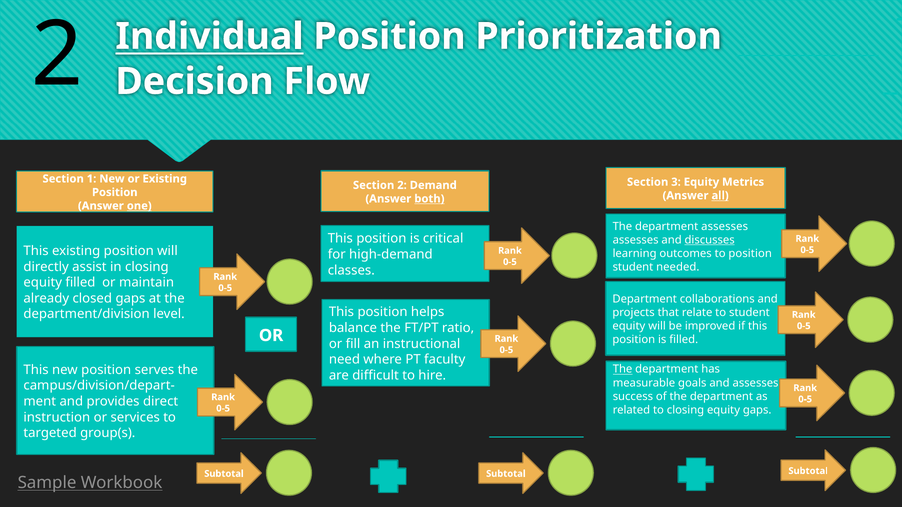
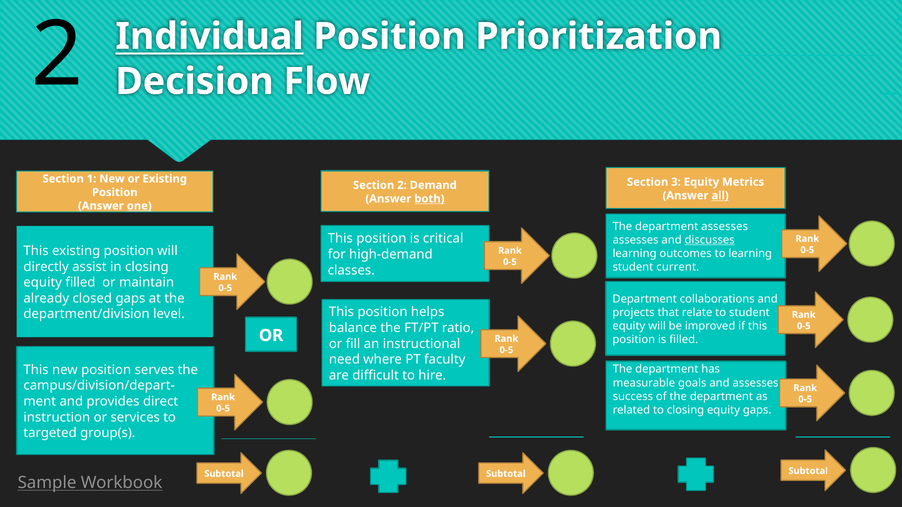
to position: position -> learning
needed: needed -> current
The at (623, 370) underline: present -> none
